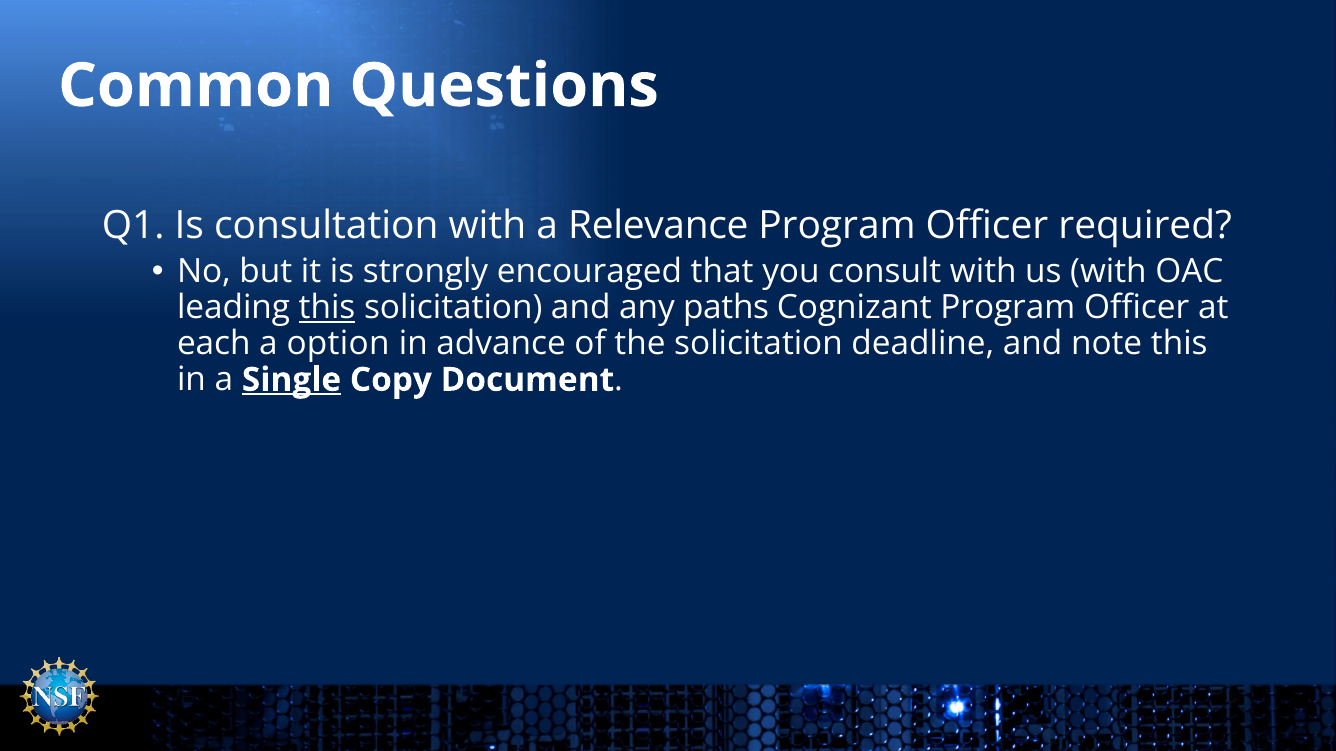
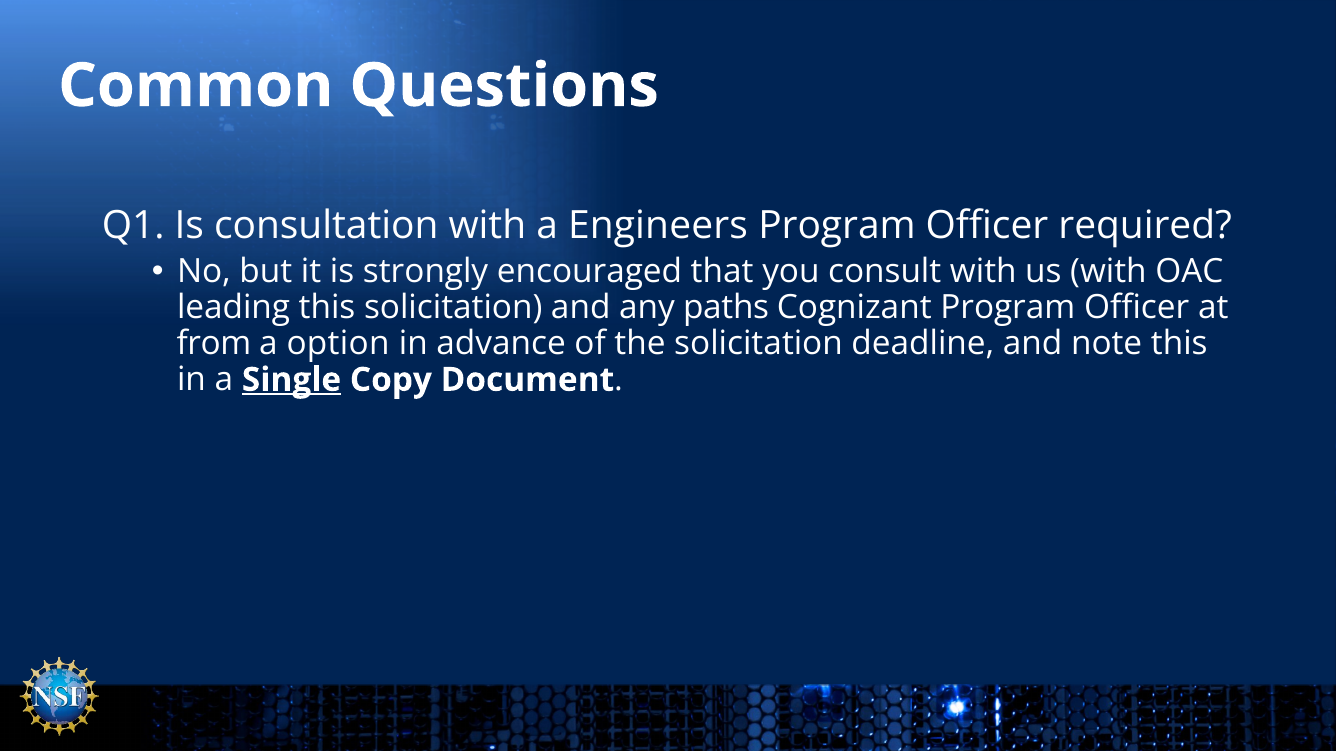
Relevance: Relevance -> Engineers
this at (327, 308) underline: present -> none
each: each -> from
